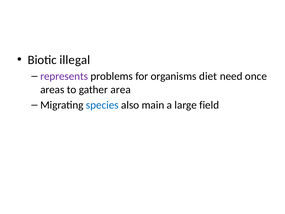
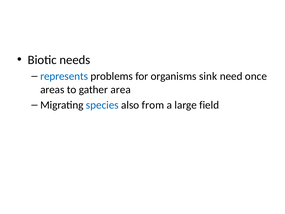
illegal: illegal -> needs
represents colour: purple -> blue
diet: diet -> sink
main: main -> from
